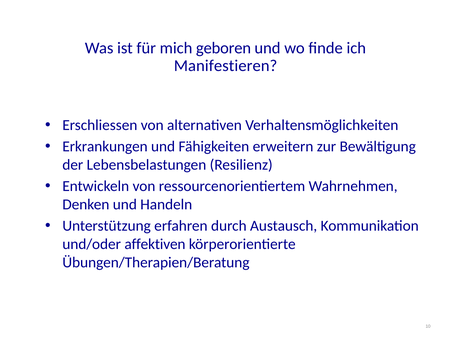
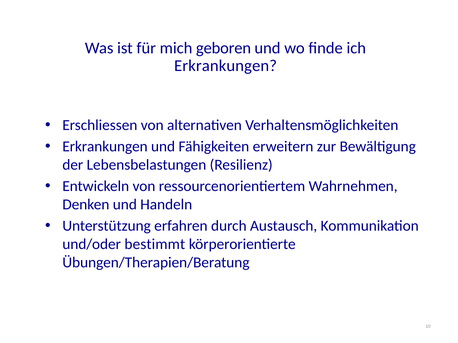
Manifestieren at (226, 66): Manifestieren -> Erkrankungen
affektiven: affektiven -> bestimmt
